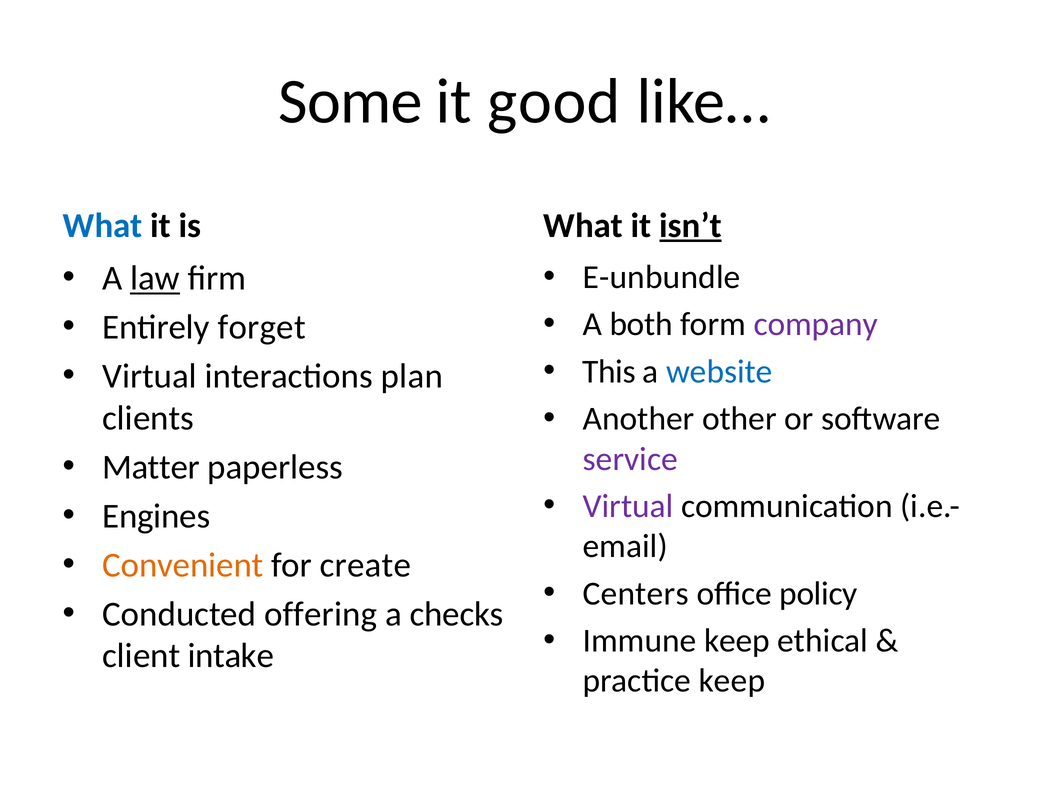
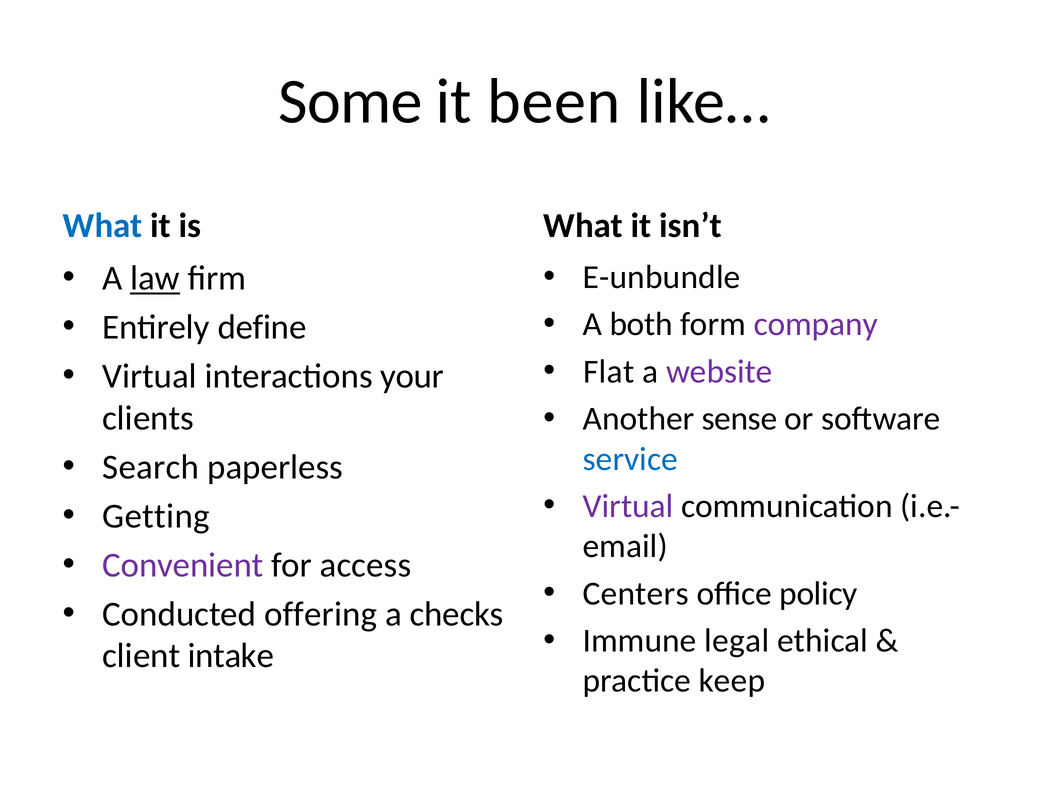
good: good -> been
isn’t underline: present -> none
forget: forget -> define
This: This -> Flat
website colour: blue -> purple
plan: plan -> your
other: other -> sense
service colour: purple -> blue
Matter: Matter -> Search
Engines: Engines -> Getting
Convenient colour: orange -> purple
create: create -> access
Immune keep: keep -> legal
